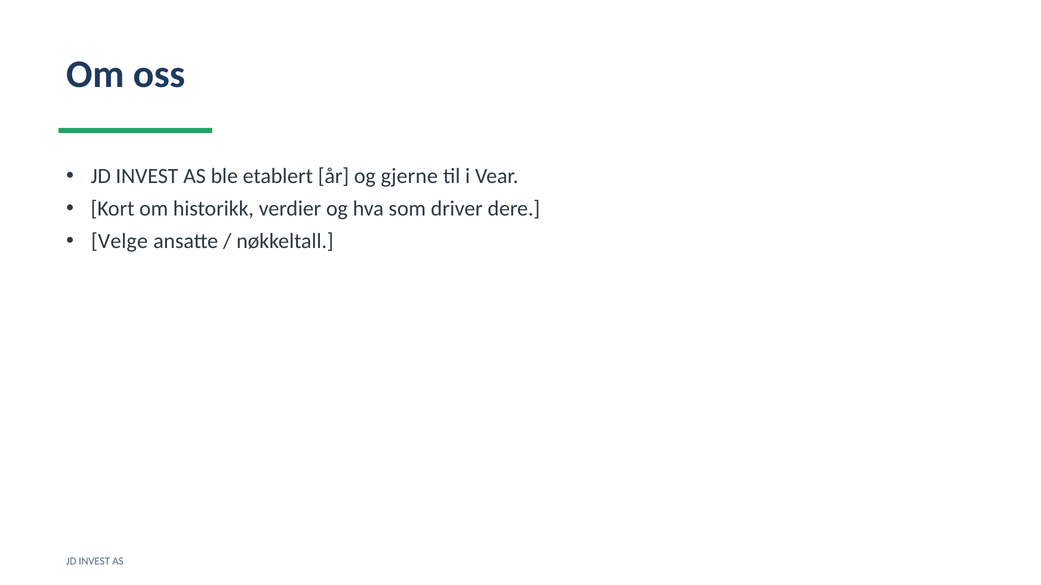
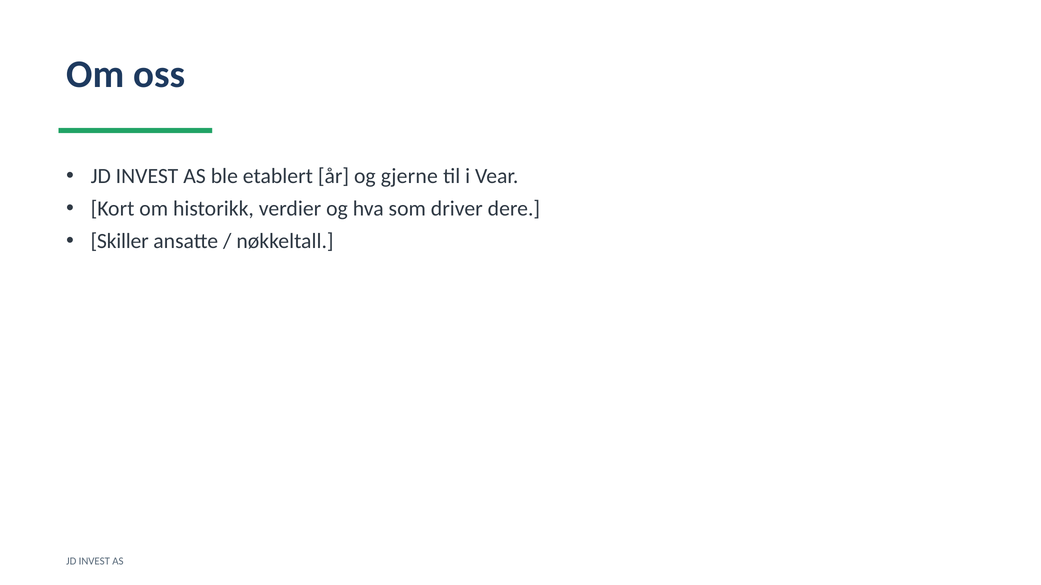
Velge: Velge -> Skiller
